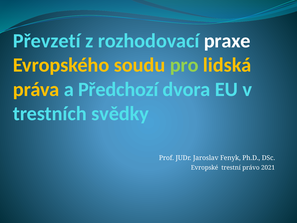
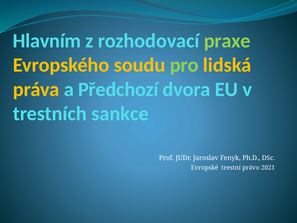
Převzetí: Převzetí -> Hlavním
praxe colour: white -> light green
svědky: svědky -> sankce
